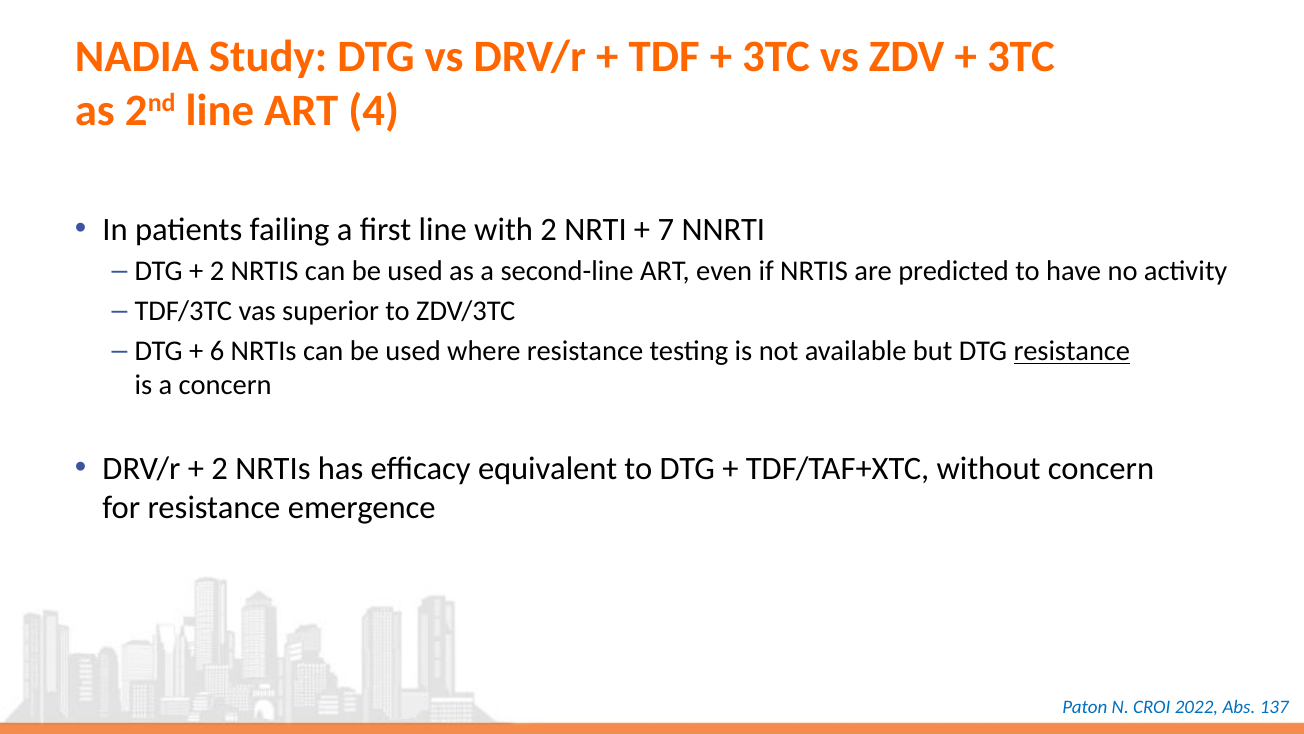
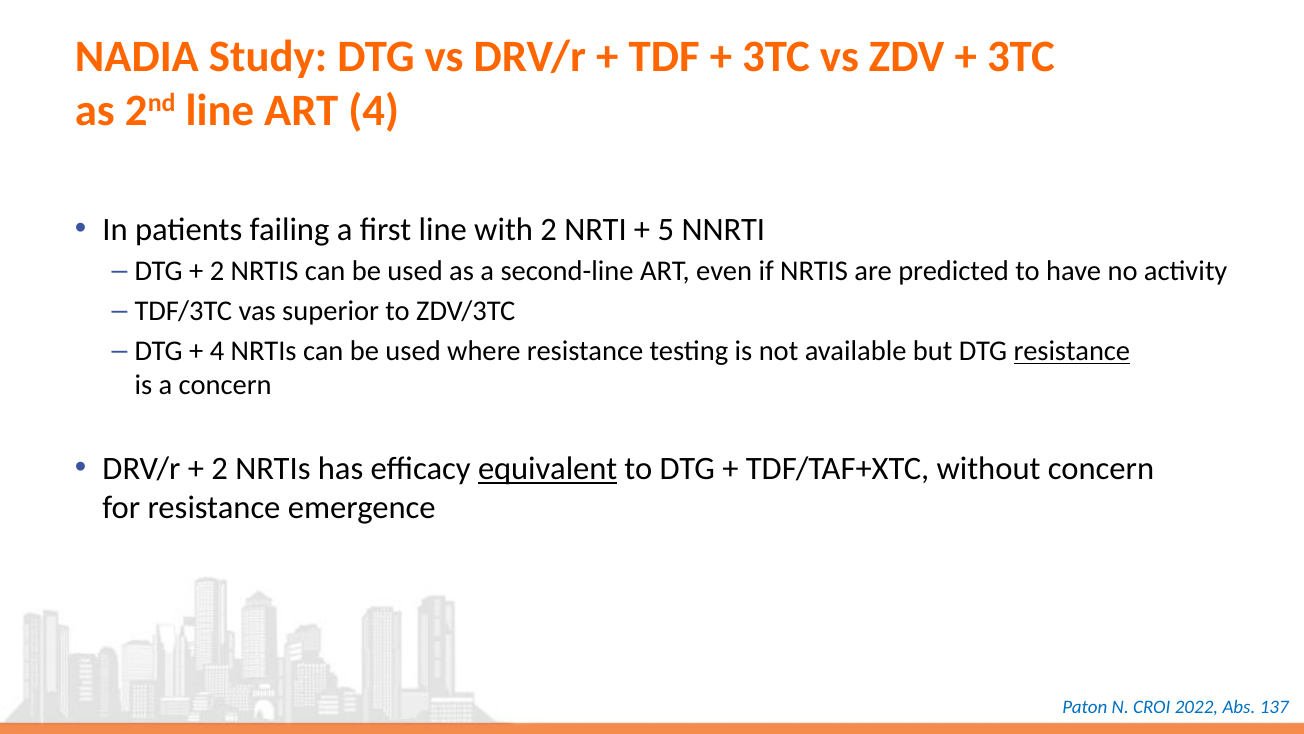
7: 7 -> 5
6 at (217, 351): 6 -> 4
equivalent underline: none -> present
